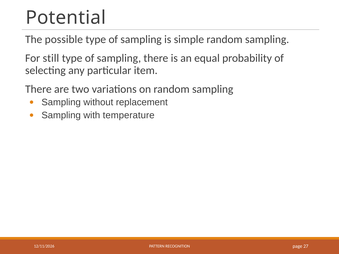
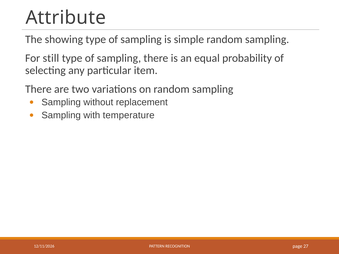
Potential: Potential -> Attribute
possible: possible -> showing
